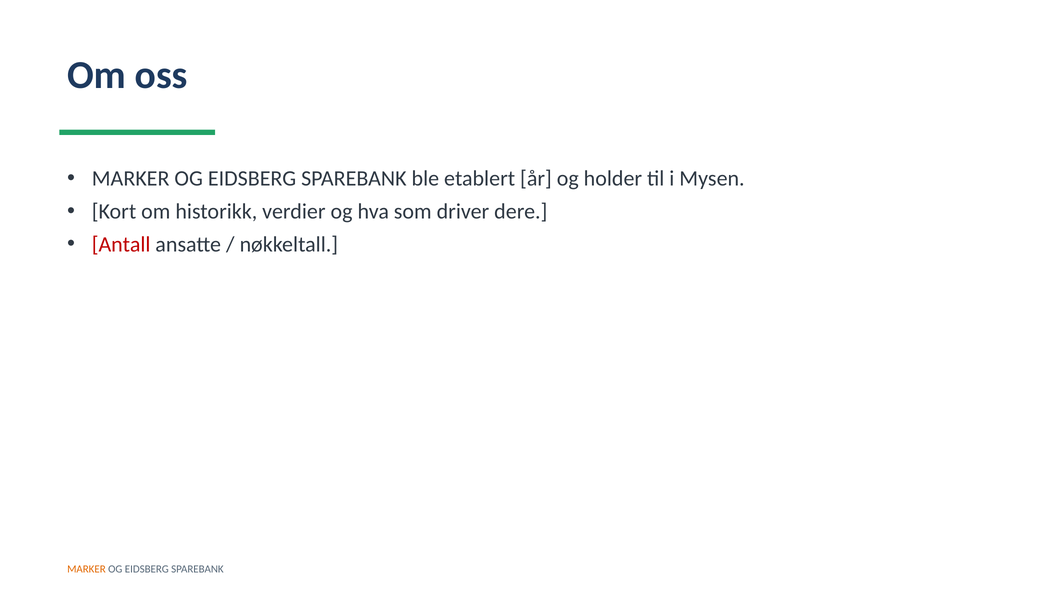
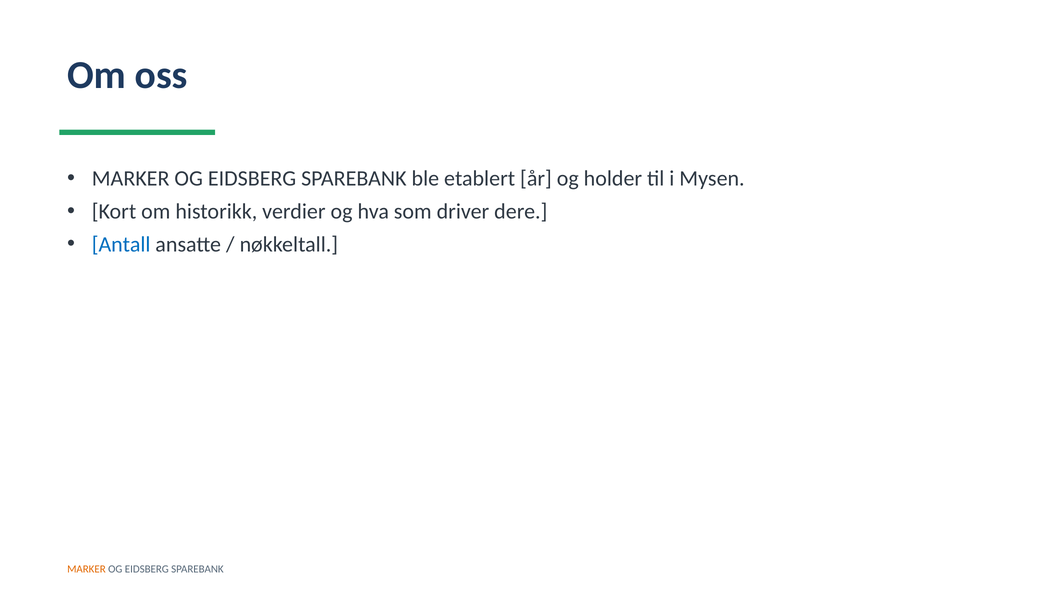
Antall colour: red -> blue
